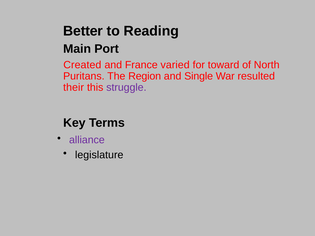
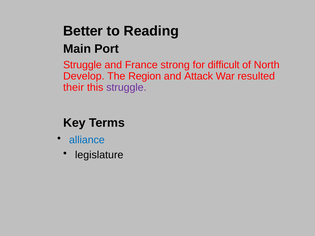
Created at (82, 65): Created -> Struggle
varied: varied -> strong
toward: toward -> difficult
Puritans: Puritans -> Develop
Single: Single -> Attack
alliance colour: purple -> blue
